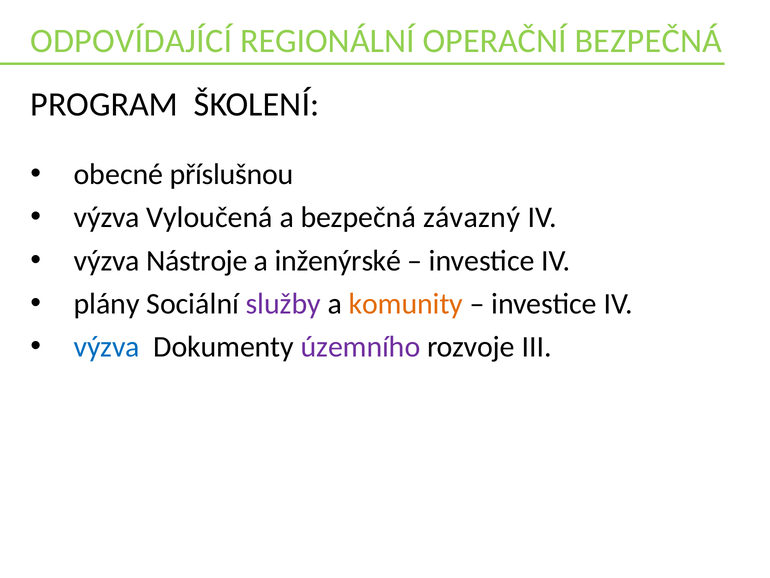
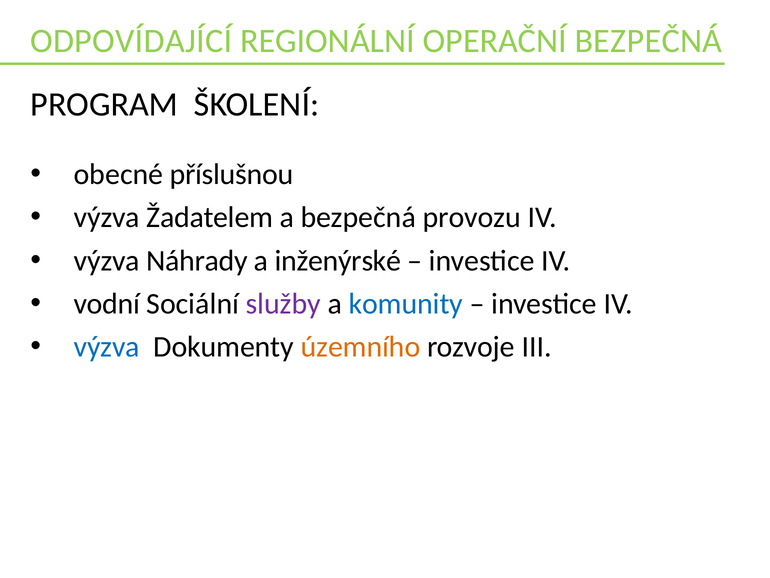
Vyloučená: Vyloučená -> Žadatelem
závazný: závazný -> provozu
Nástroje: Nástroje -> Náhrady
plány: plány -> vodní
komunity colour: orange -> blue
územního colour: purple -> orange
